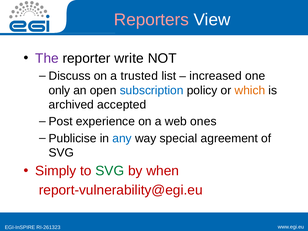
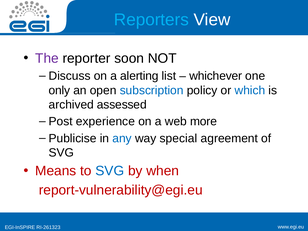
Reporters colour: pink -> light blue
write: write -> soon
trusted: trusted -> alerting
increased: increased -> whichever
which colour: orange -> blue
accepted: accepted -> assessed
ones: ones -> more
Simply: Simply -> Means
SVG at (110, 171) colour: green -> blue
